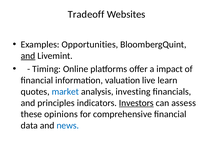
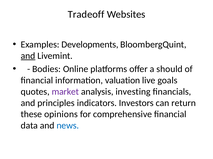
Opportunities: Opportunities -> Developments
Timing: Timing -> Bodies
impact: impact -> should
learn: learn -> goals
market colour: blue -> purple
Investors underline: present -> none
assess: assess -> return
